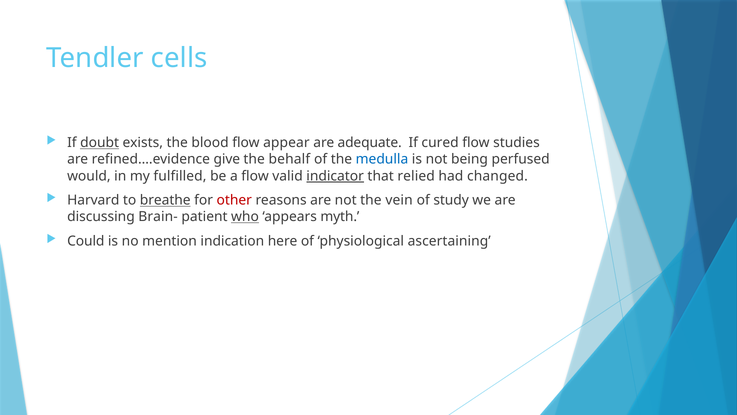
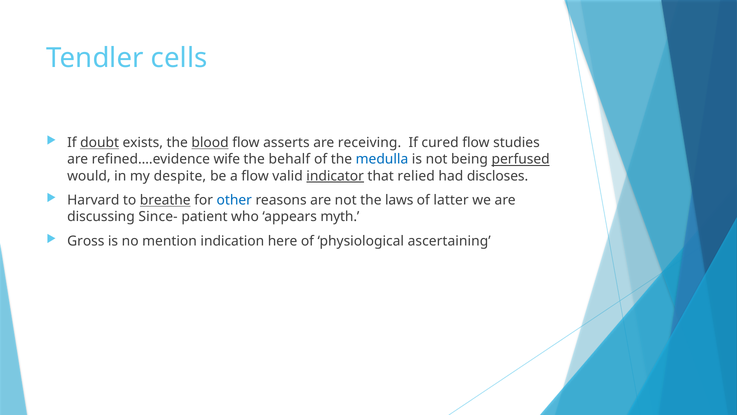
blood underline: none -> present
appear: appear -> asserts
adequate: adequate -> receiving
give: give -> wife
perfused underline: none -> present
fulfilled: fulfilled -> despite
changed: changed -> discloses
other colour: red -> blue
vein: vein -> laws
study: study -> latter
Brain-: Brain- -> Since-
who underline: present -> none
Could: Could -> Gross
